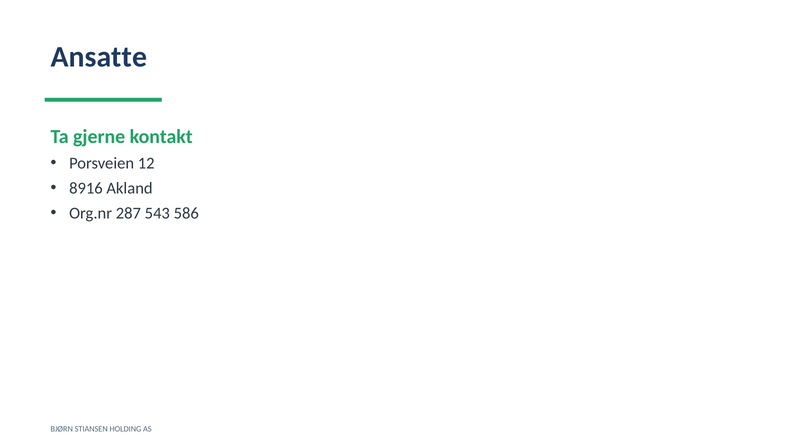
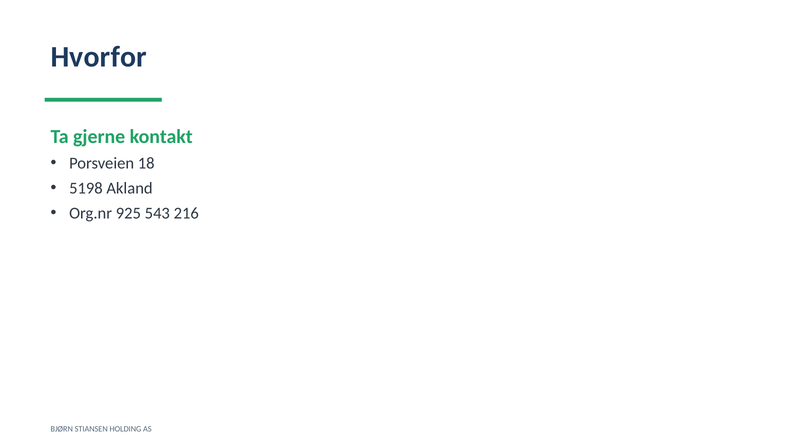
Ansatte: Ansatte -> Hvorfor
12: 12 -> 18
8916: 8916 -> 5198
287: 287 -> 925
586: 586 -> 216
